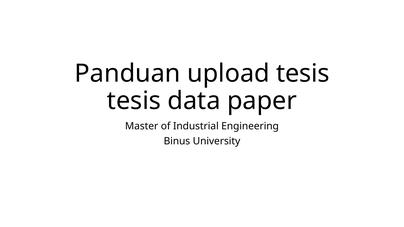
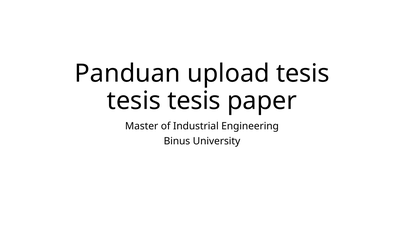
data at (194, 101): data -> tesis
